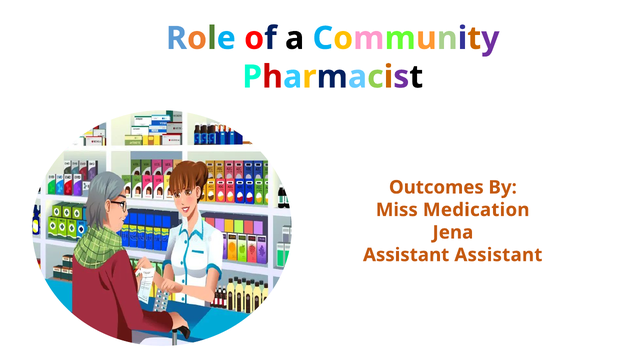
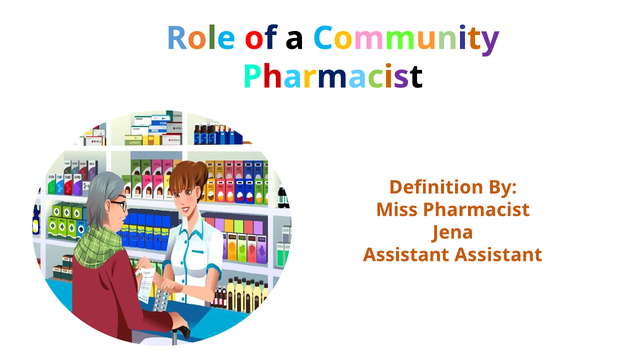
Outcomes: Outcomes -> Definition
Miss Medication: Medication -> Pharmacist
